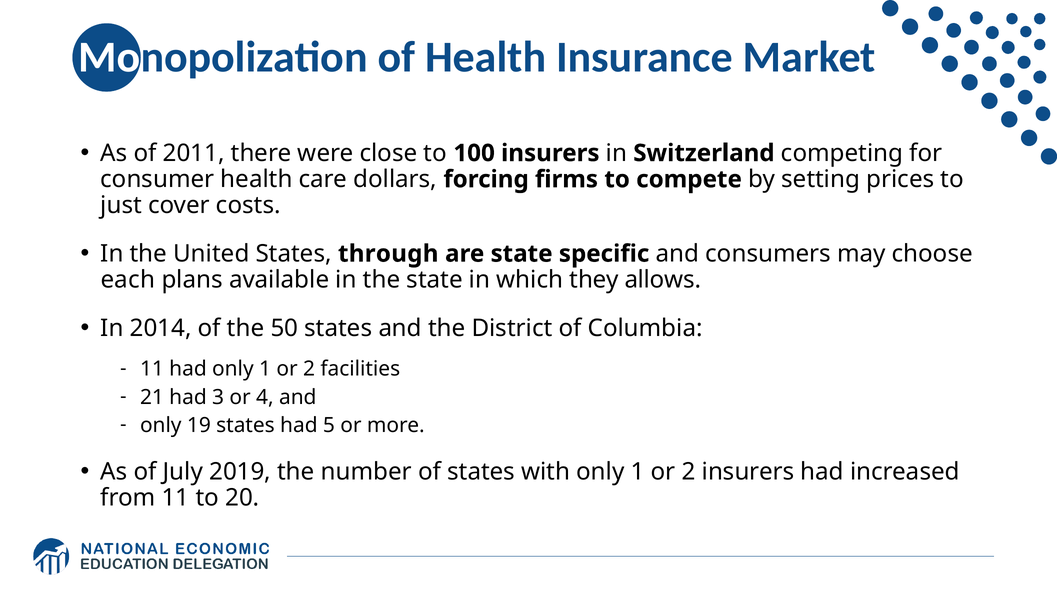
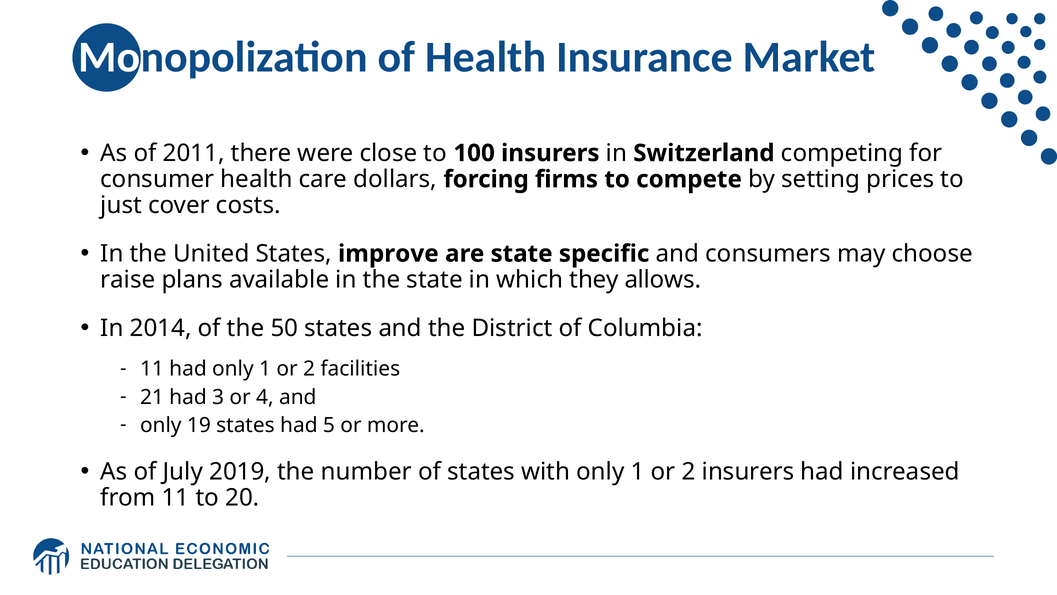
through: through -> improve
each: each -> raise
